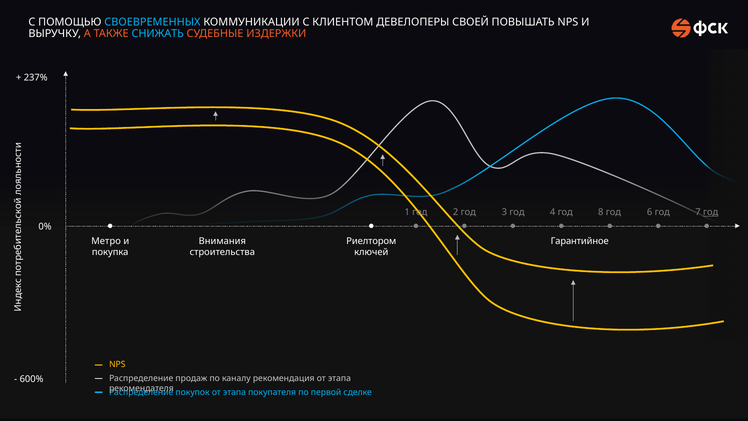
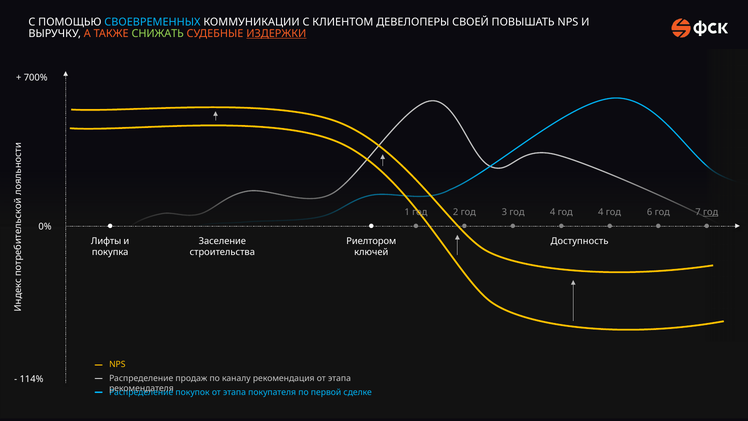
СНИЖАТЬ colour: light blue -> light green
ИЗДЕРЖКИ underline: none -> present
237%: 237% -> 700%
4 год 8: 8 -> 4
Метро: Метро -> Лифты
Внимания: Внимания -> Заселение
Гарантийное: Гарантийное -> Доступность
600%: 600% -> 114%
